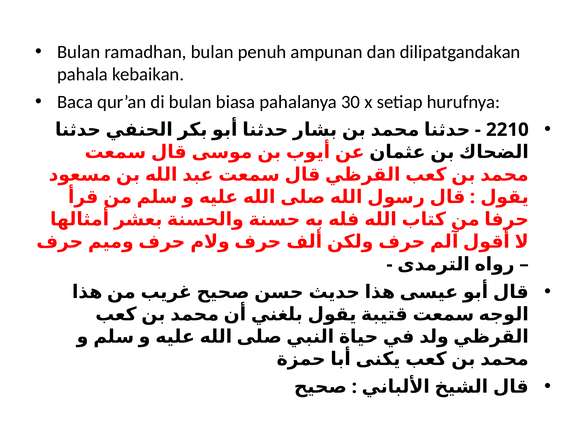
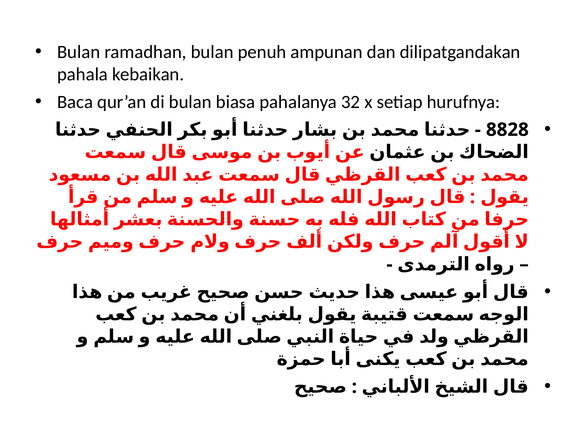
30: 30 -> 32
2210: 2210 -> 8828
